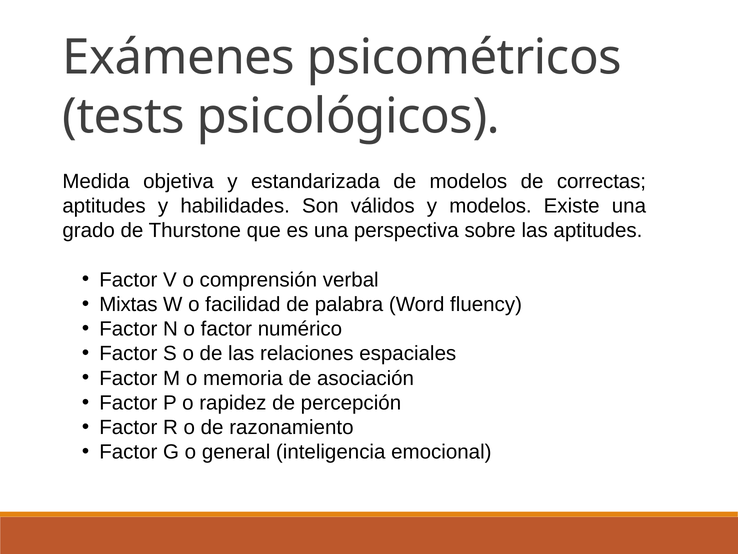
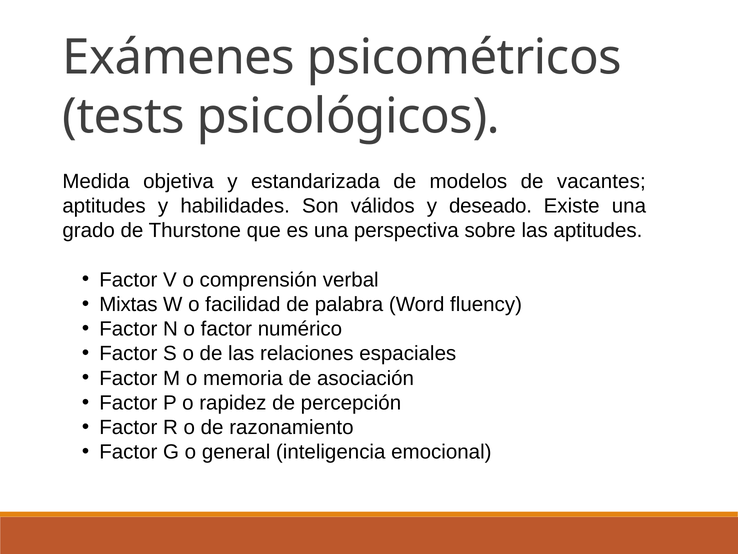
correctas: correctas -> vacantes
y modelos: modelos -> deseado
